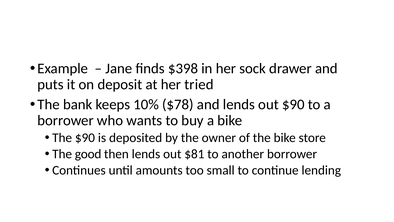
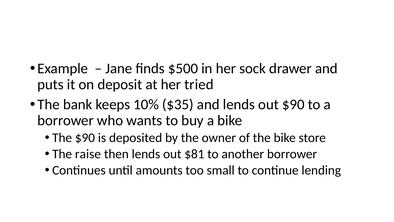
$398: $398 -> $500
$78: $78 -> $35
good: good -> raise
